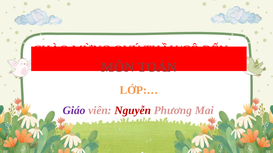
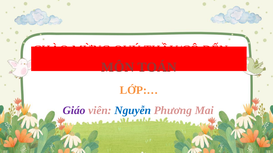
Nguyễn colour: red -> blue
